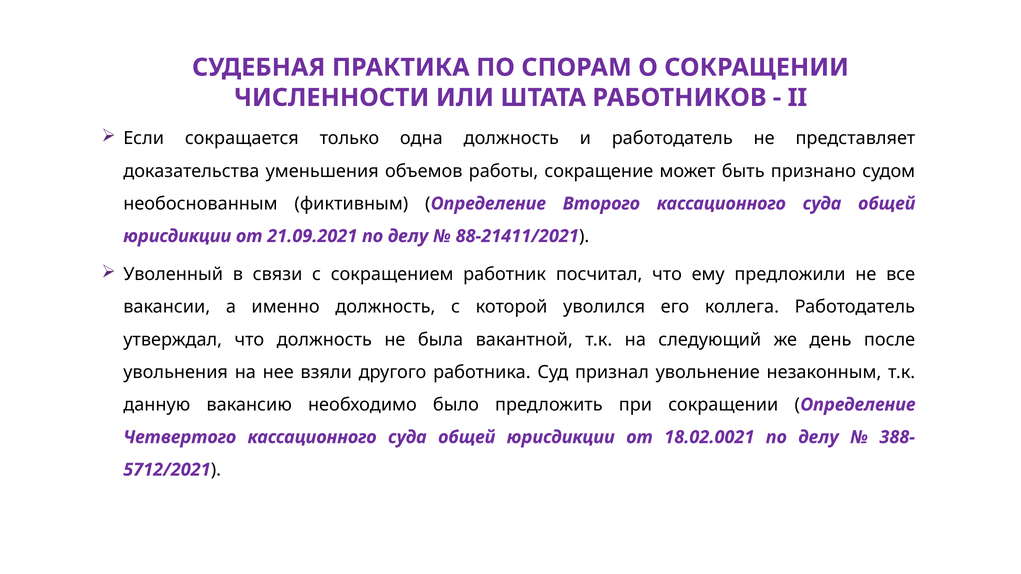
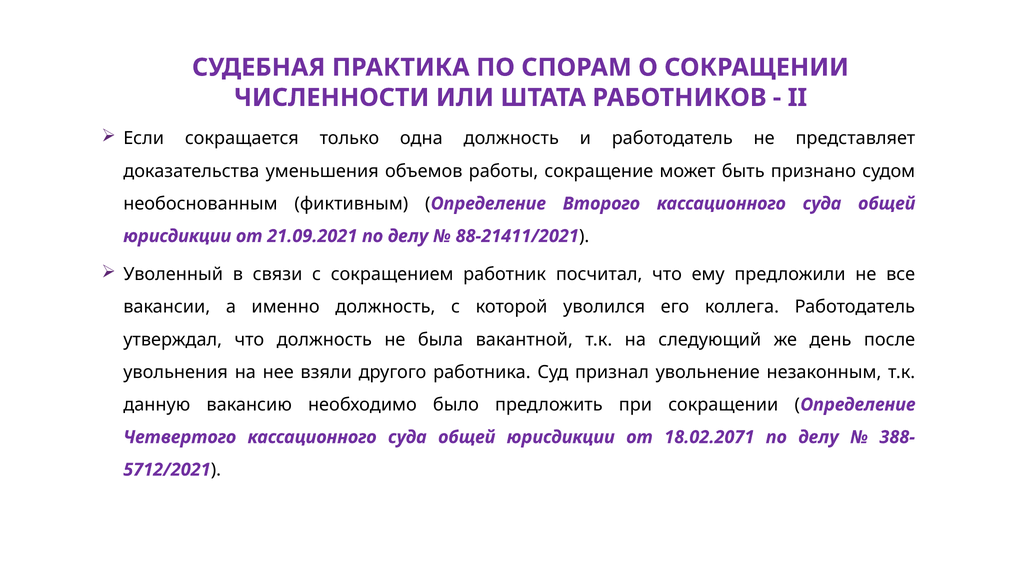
18.02.0021: 18.02.0021 -> 18.02.2071
